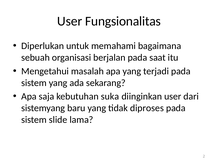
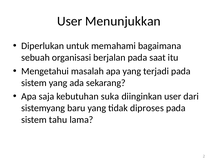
Fungsionalitas: Fungsionalitas -> Menunjukkan
slide: slide -> tahu
